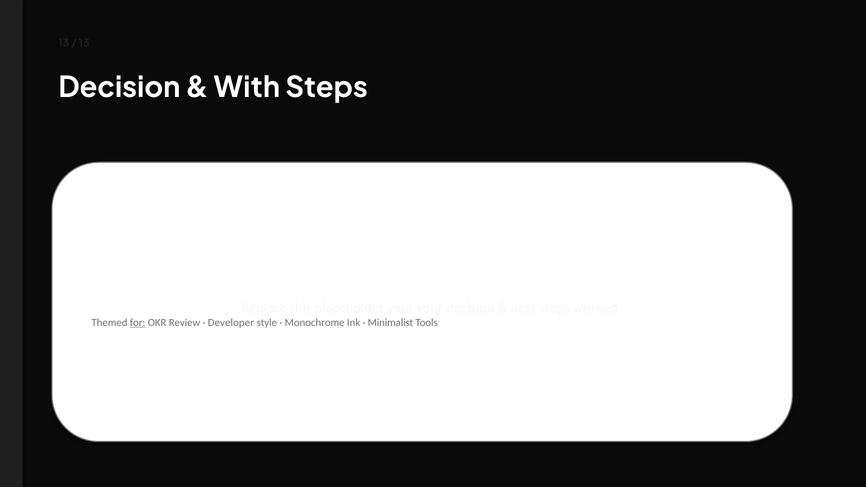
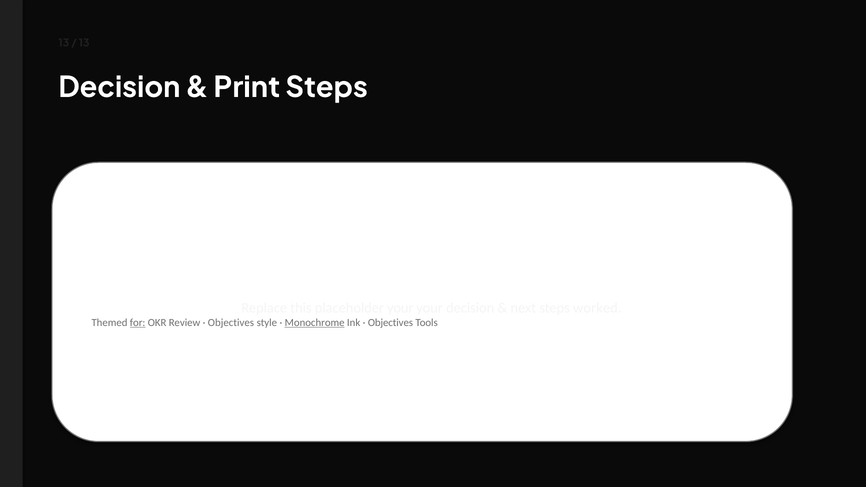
With: With -> Print
Developer at (231, 323): Developer -> Objectives
Monochrome underline: none -> present
Minimalist at (390, 323): Minimalist -> Objectives
